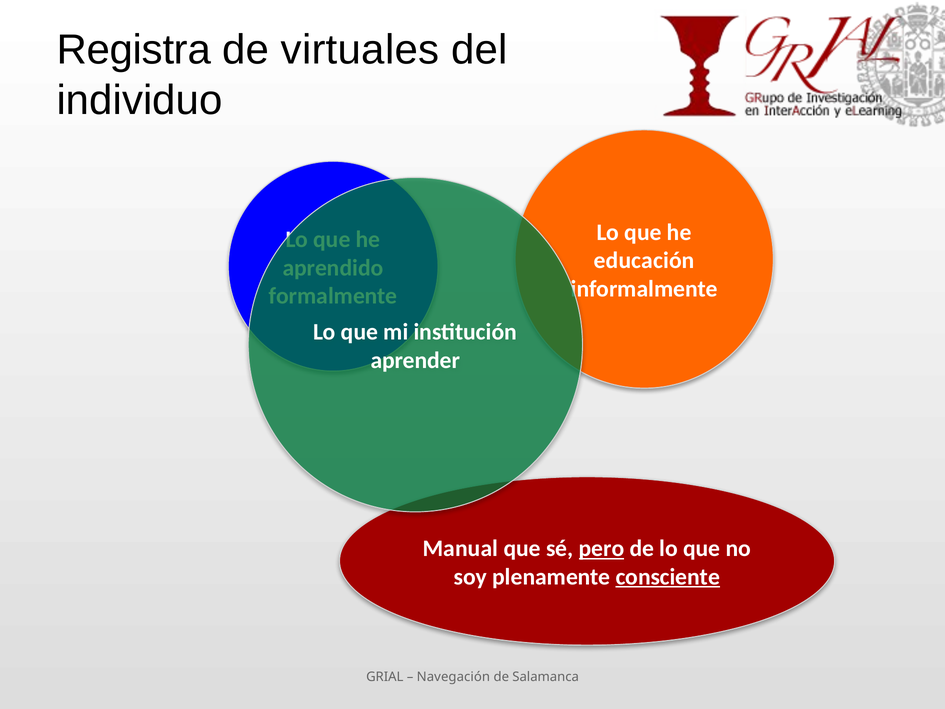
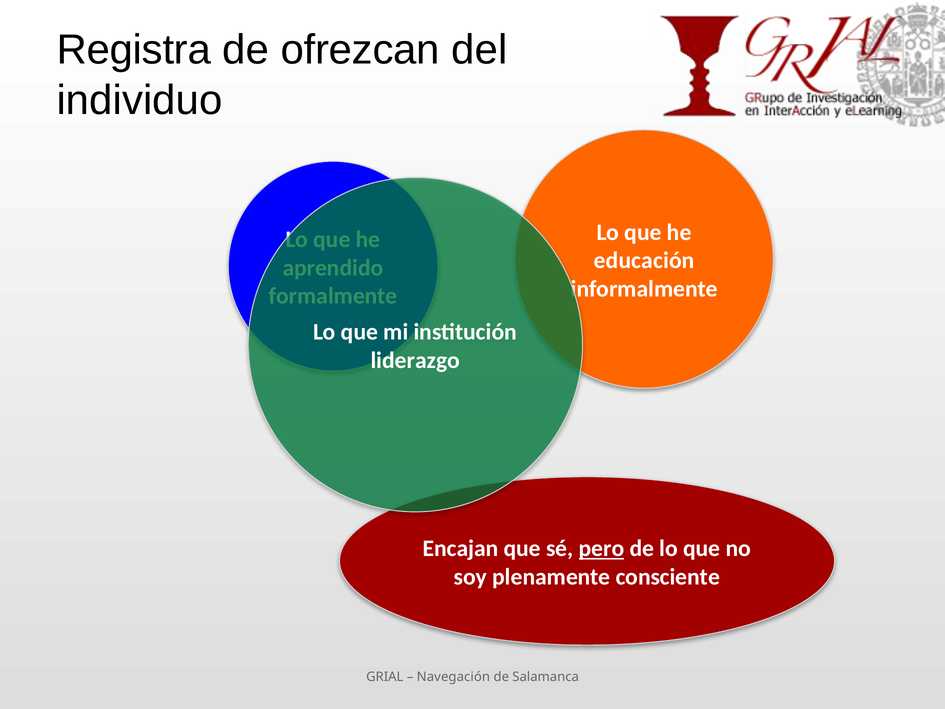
virtuales: virtuales -> ofrezcan
aprender: aprender -> liderazgo
Manual: Manual -> Encajan
consciente underline: present -> none
